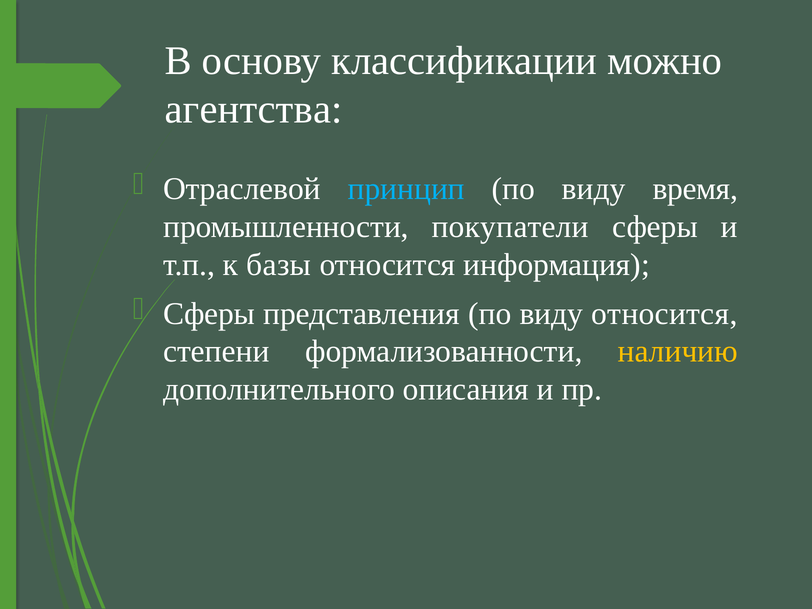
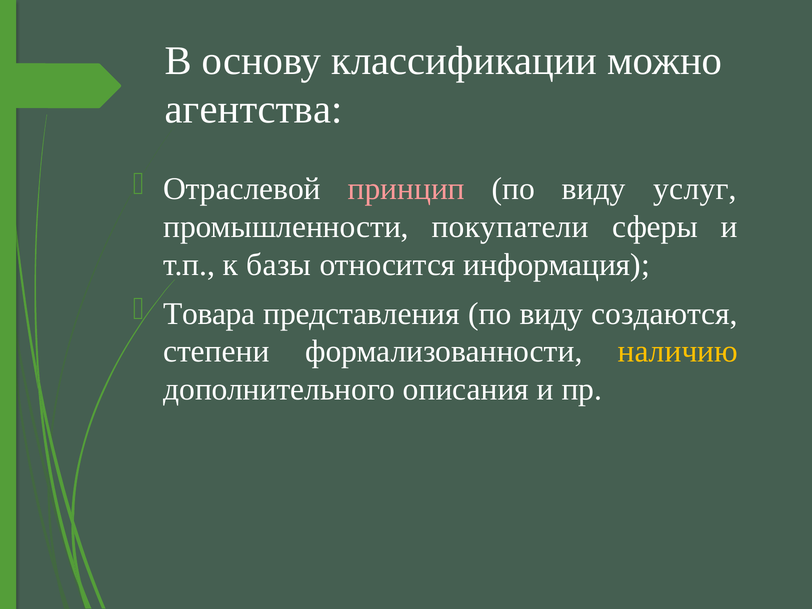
принцип colour: light blue -> pink
время: время -> услуг
Сферы at (209, 314): Сферы -> Товара
виду относится: относится -> создаются
